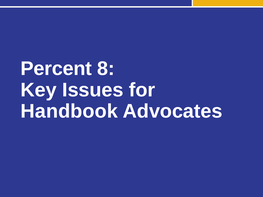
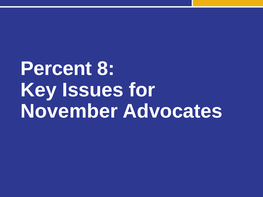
Handbook: Handbook -> November
